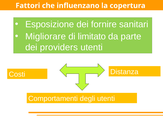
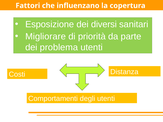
fornire: fornire -> diversi
limitato: limitato -> priorità
providers: providers -> problema
